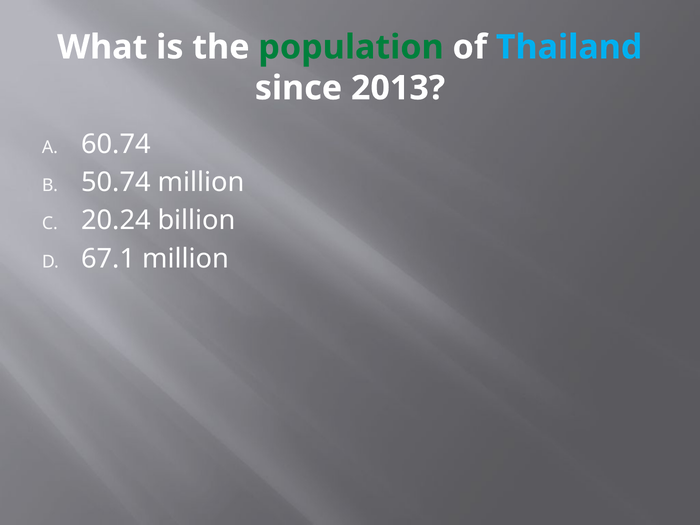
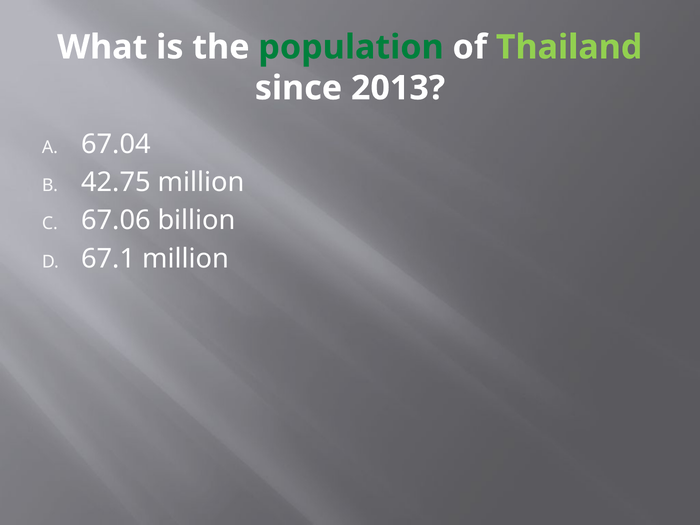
Thailand colour: light blue -> light green
60.74: 60.74 -> 67.04
50.74: 50.74 -> 42.75
20.24: 20.24 -> 67.06
